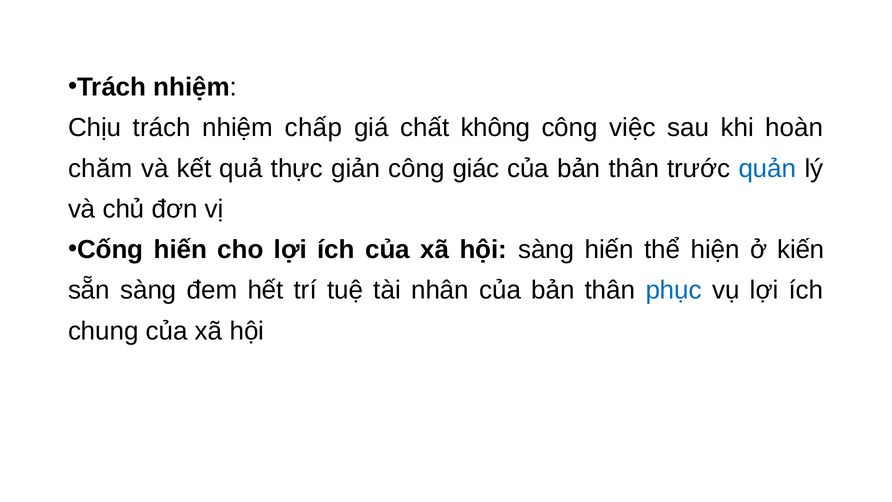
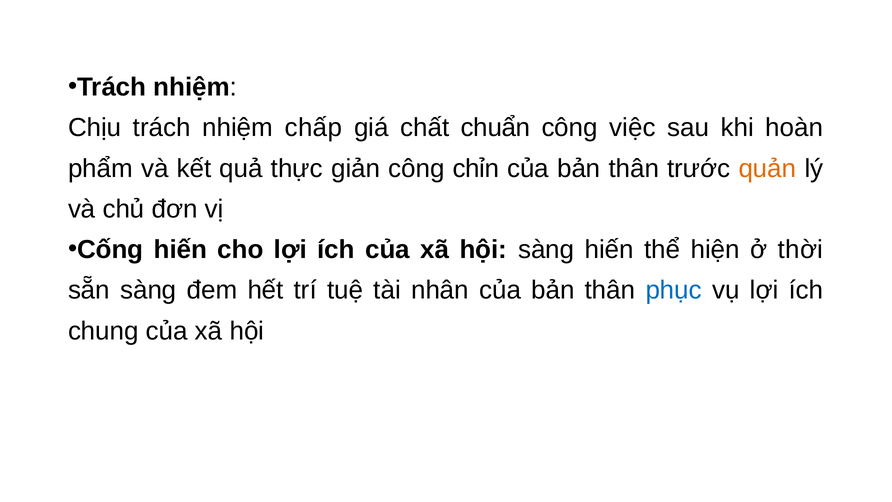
không: không -> chuẩn
chăm: chăm -> phẩm
giác: giác -> chỉn
quản colour: blue -> orange
kiến: kiến -> thời
